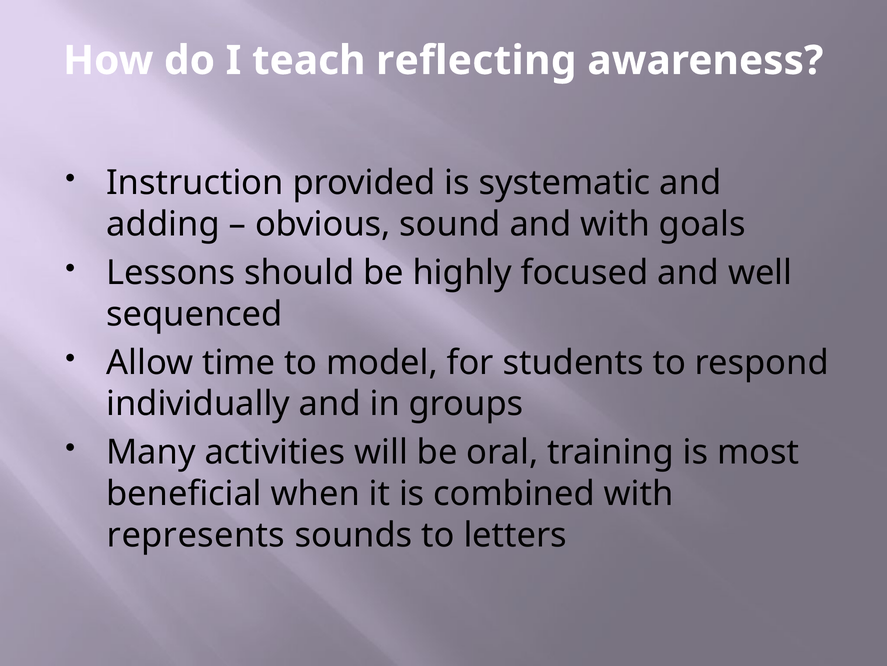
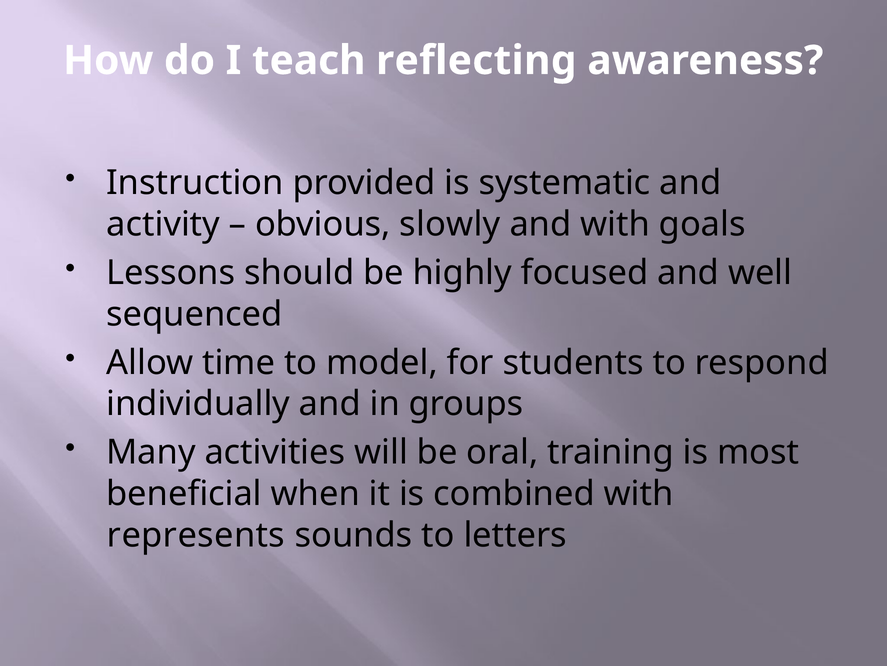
adding: adding -> activity
sound: sound -> slowly
